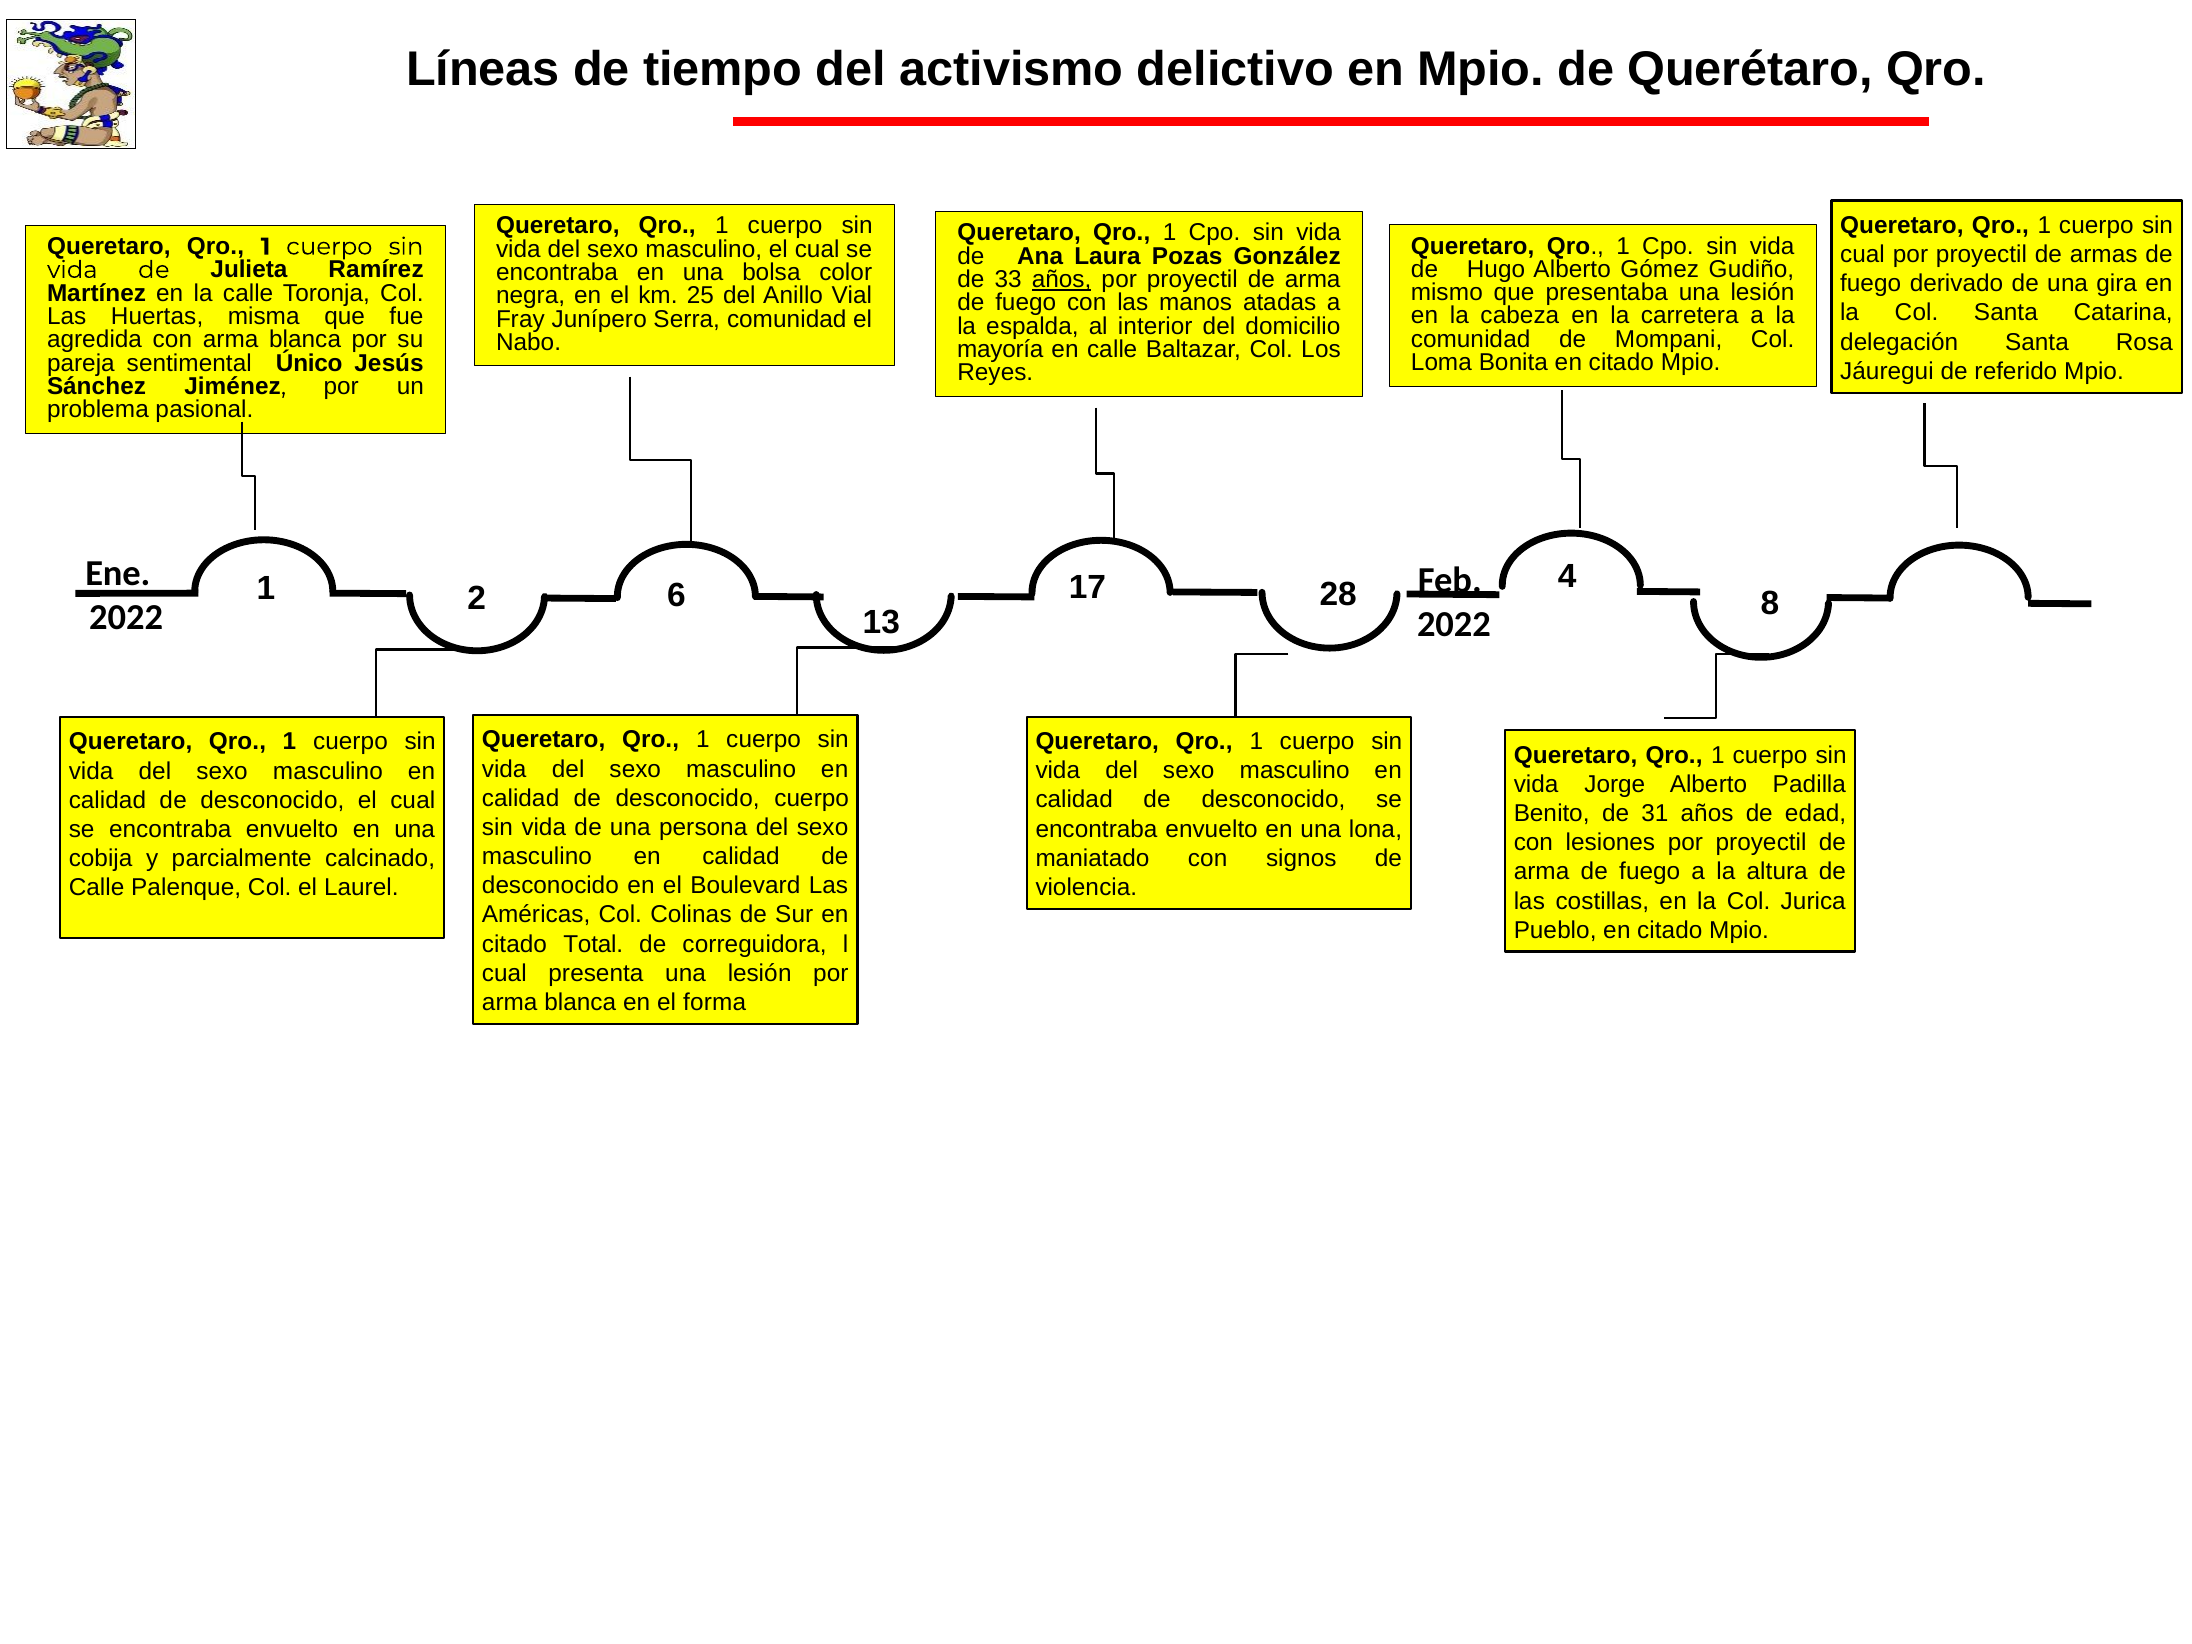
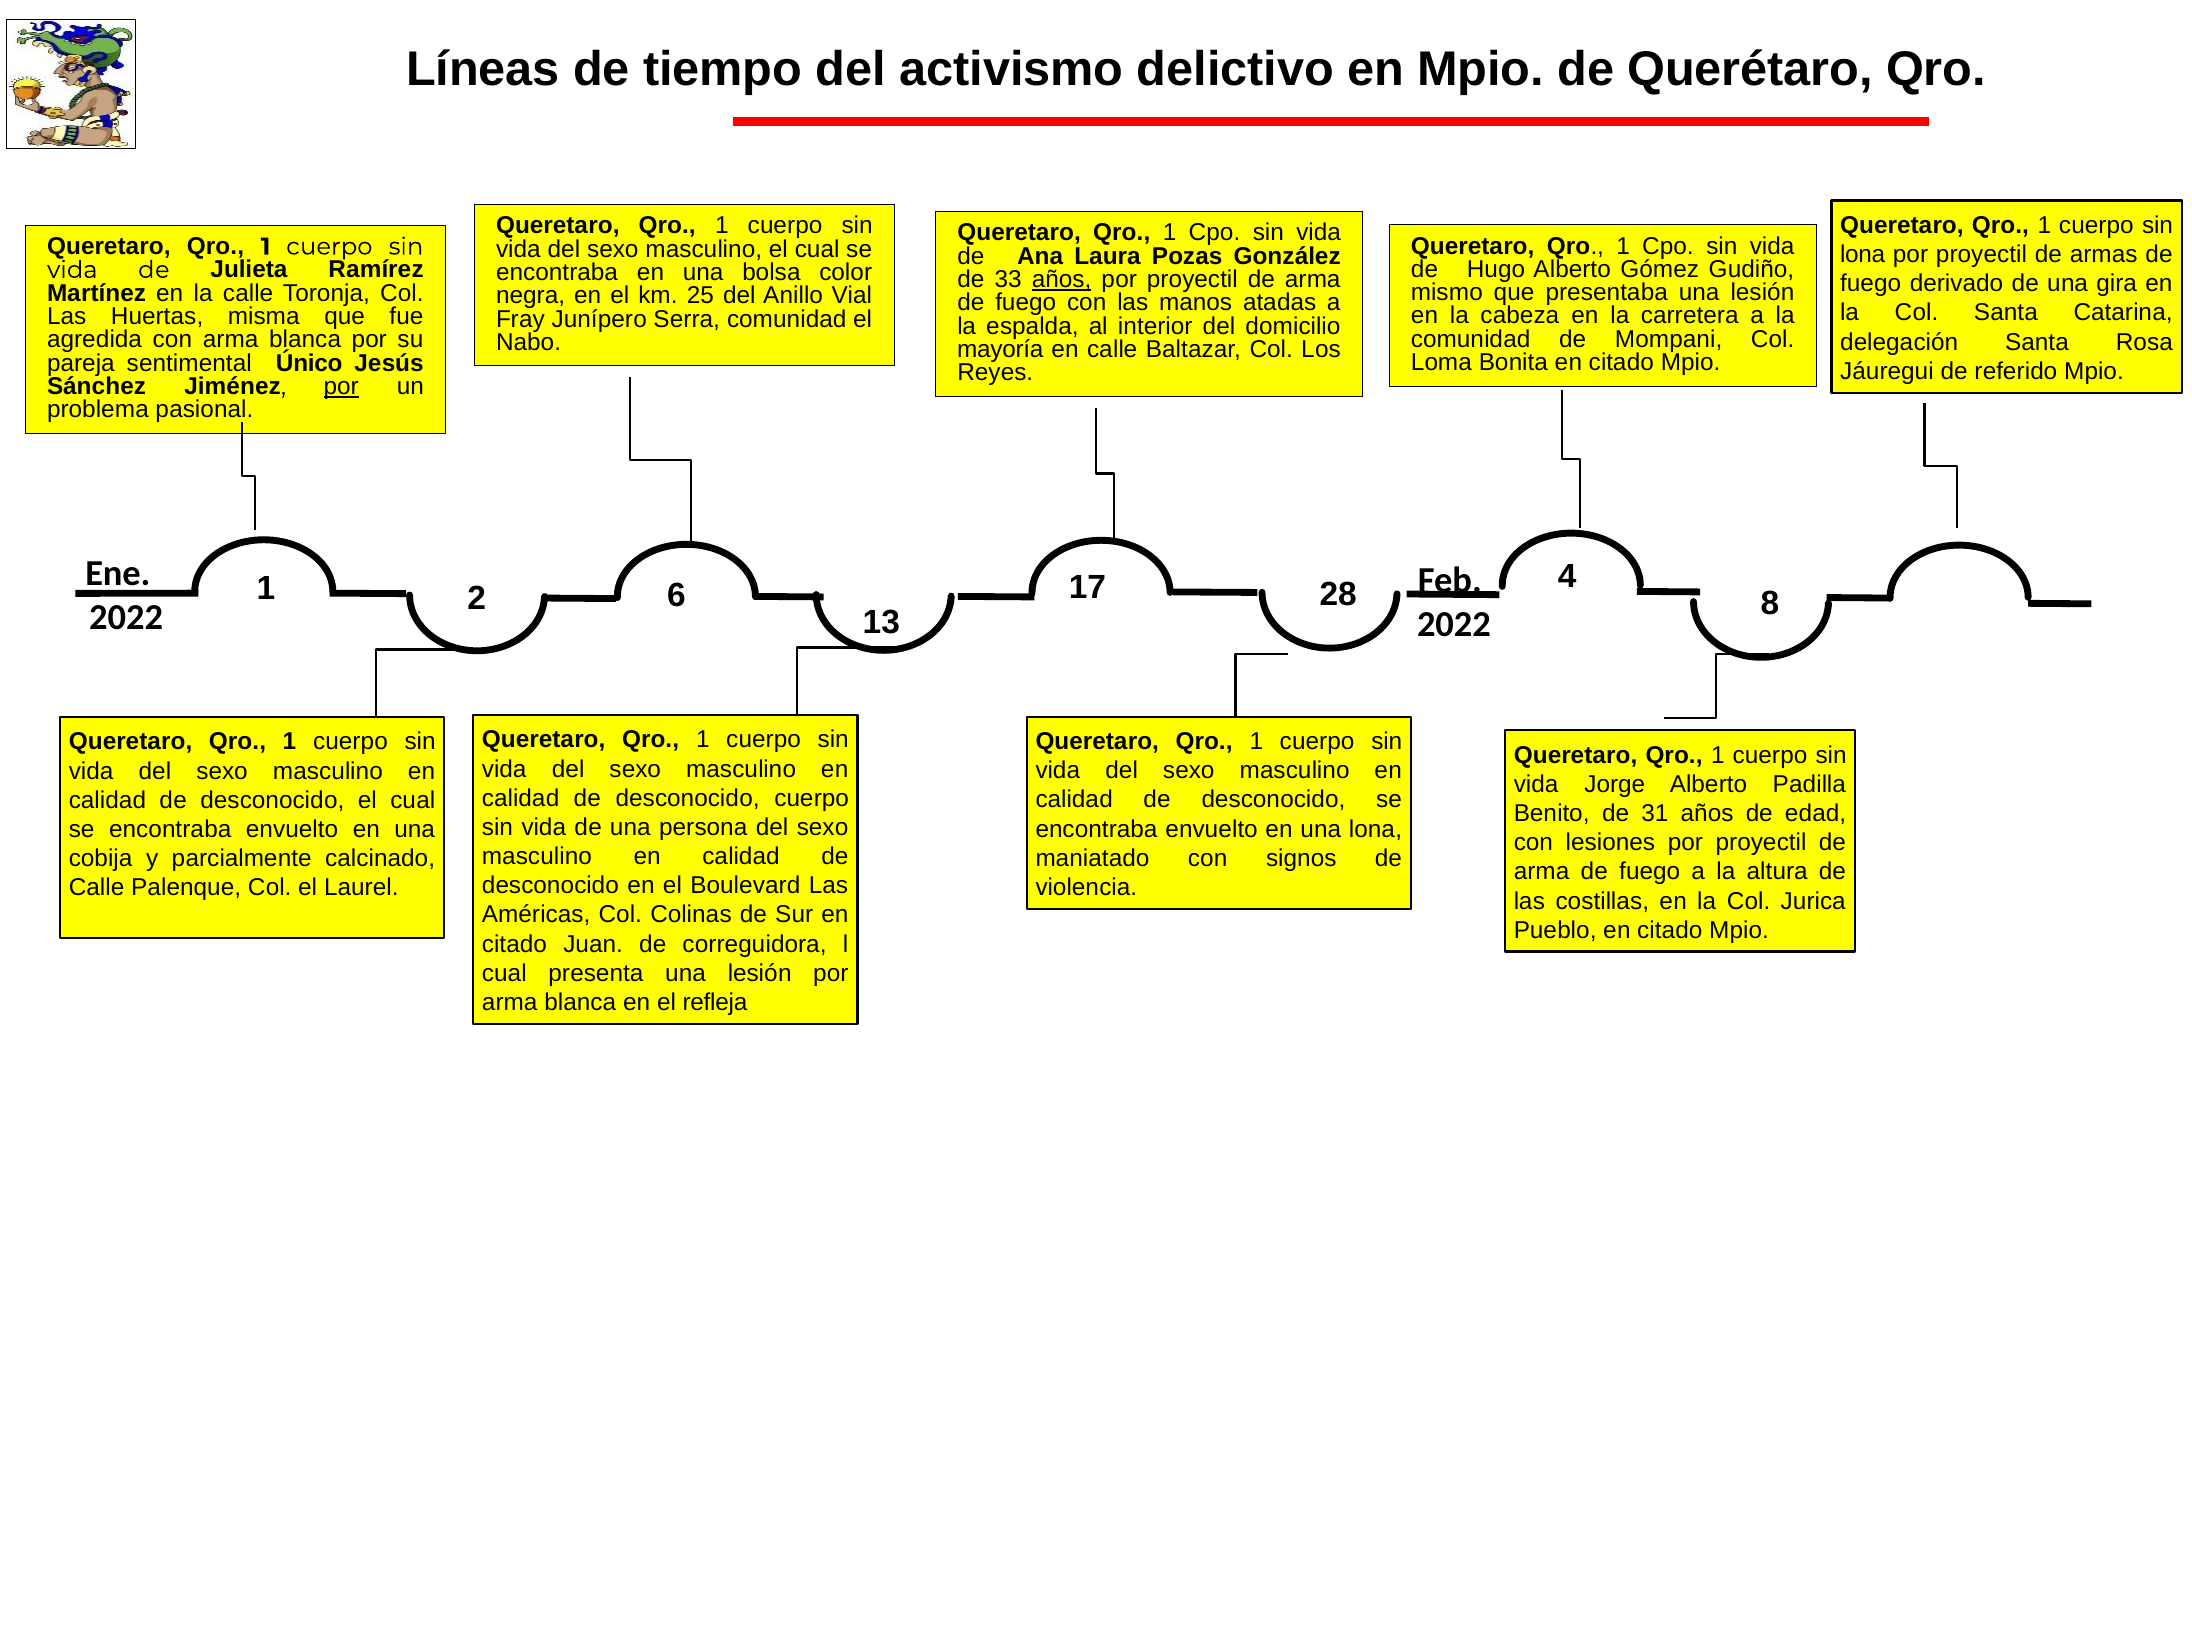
cual at (1863, 255): cual -> lona
por at (341, 386) underline: none -> present
Total: Total -> Juan
forma: forma -> refleja
